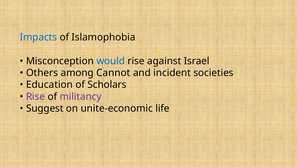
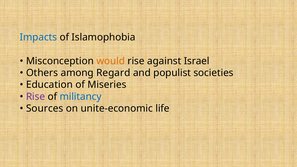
would colour: blue -> orange
Cannot: Cannot -> Regard
incident: incident -> populist
Scholars: Scholars -> Miseries
militancy colour: purple -> blue
Suggest: Suggest -> Sources
